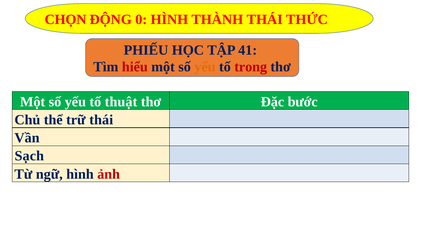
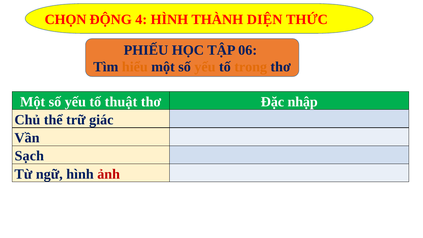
0: 0 -> 4
THÀNH THÁI: THÁI -> DIỆN
41: 41 -> 06
hiểu colour: red -> orange
trong colour: red -> orange
bước: bước -> nhập
trữ thái: thái -> giác
